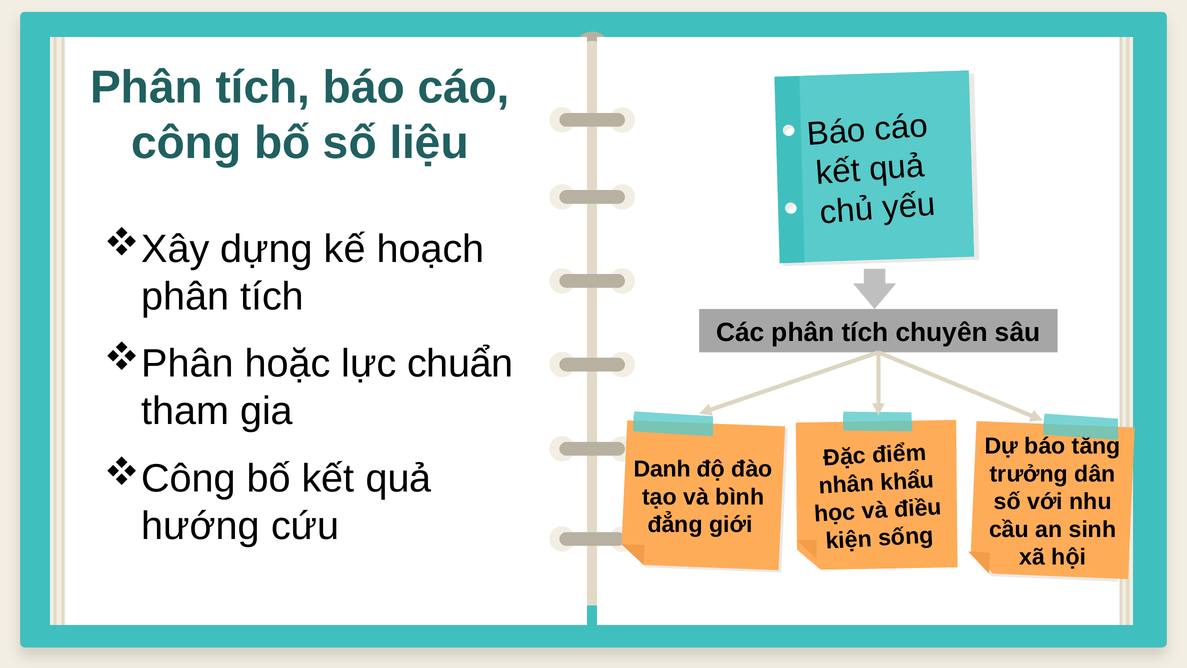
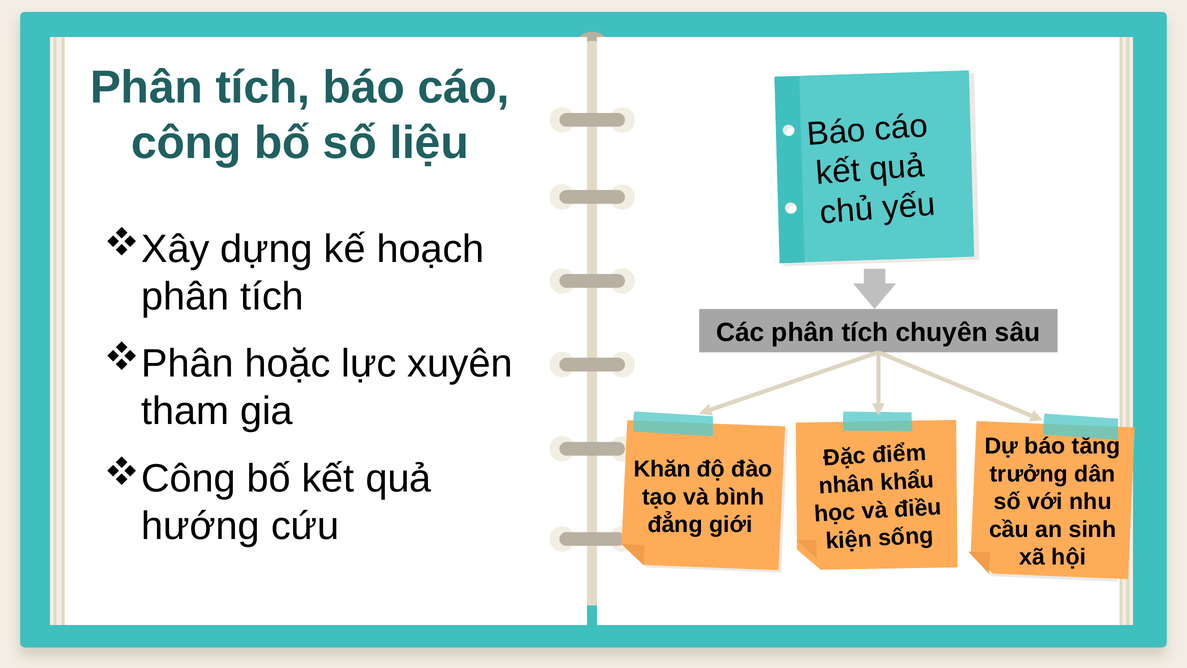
chuẩn: chuẩn -> xuyên
Danh: Danh -> Khăn
